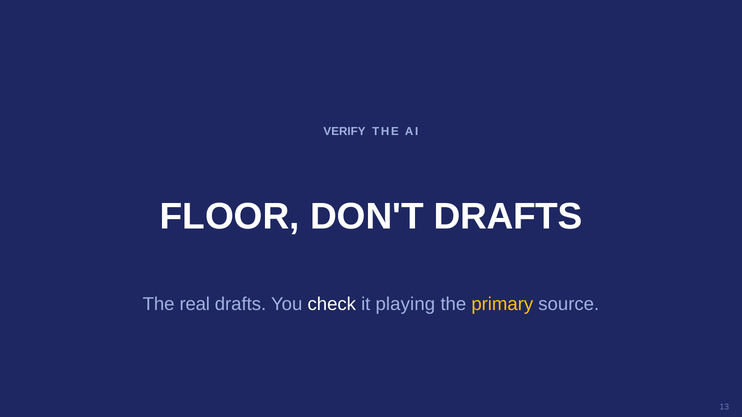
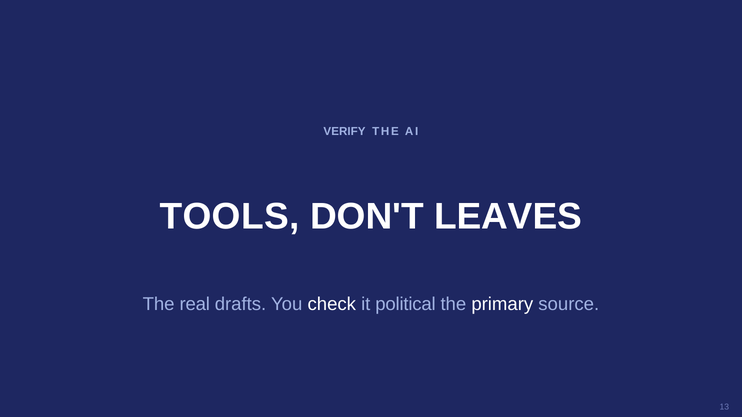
FLOOR: FLOOR -> TOOLS
DON'T DRAFTS: DRAFTS -> LEAVES
playing: playing -> political
primary colour: yellow -> white
